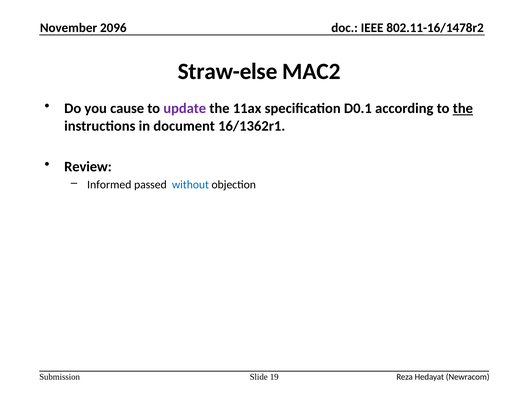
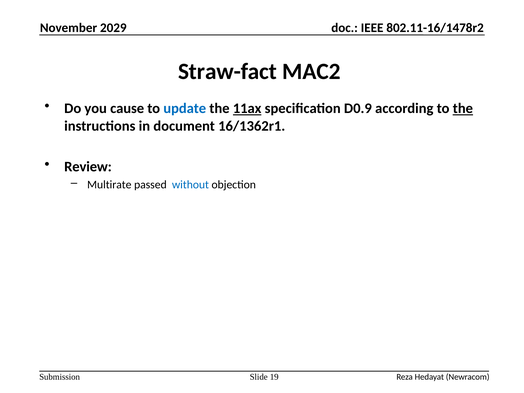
2096: 2096 -> 2029
Straw-else: Straw-else -> Straw-fact
update colour: purple -> blue
11ax underline: none -> present
D0.1: D0.1 -> D0.9
Informed: Informed -> Multirate
